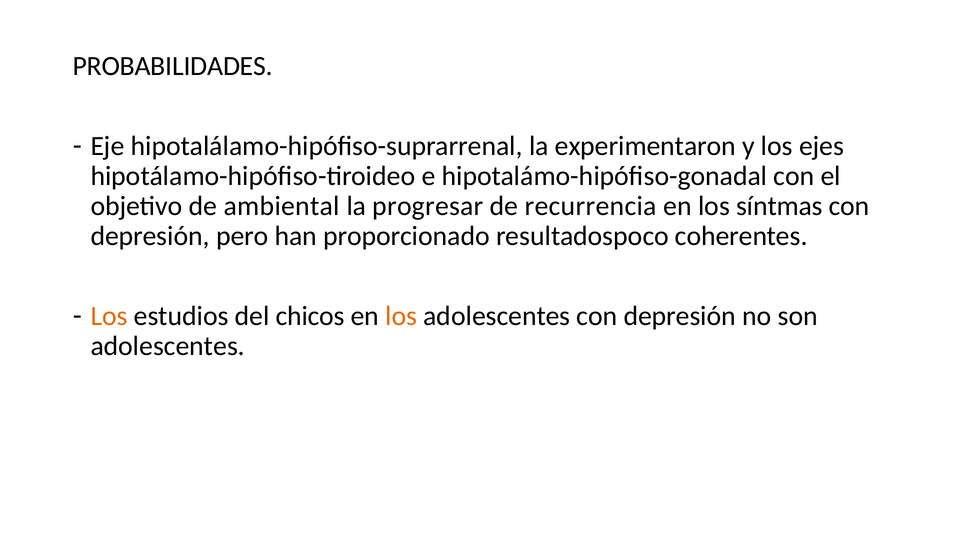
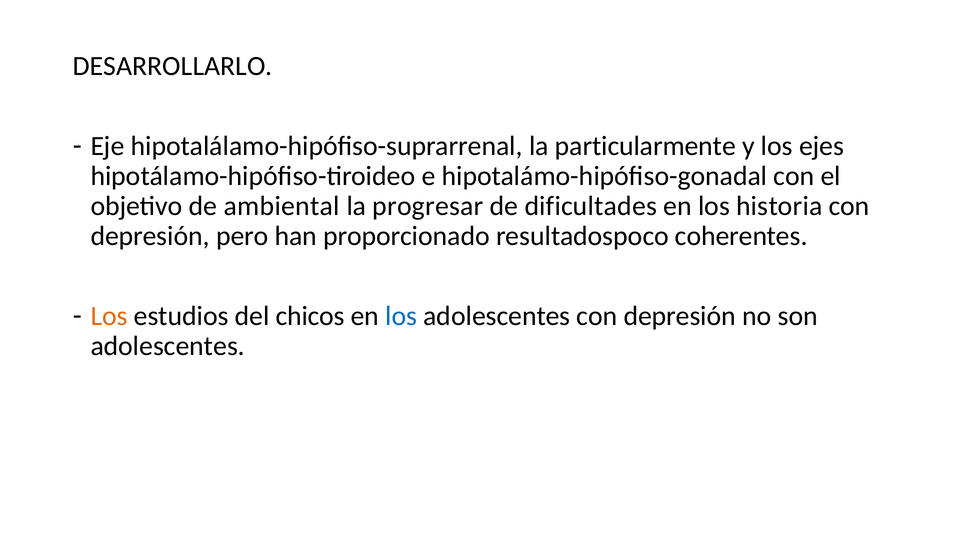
PROBABILIDADES: PROBABILIDADES -> DESARROLLARLO
experimentaron: experimentaron -> particularmente
recurrencia: recurrencia -> dificultades
síntmas: síntmas -> historia
los at (401, 316) colour: orange -> blue
